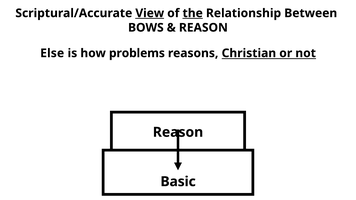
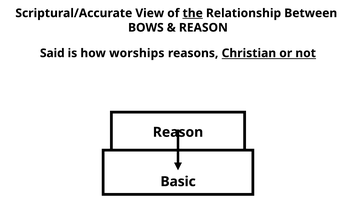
View underline: present -> none
Else: Else -> Said
problems: problems -> worships
